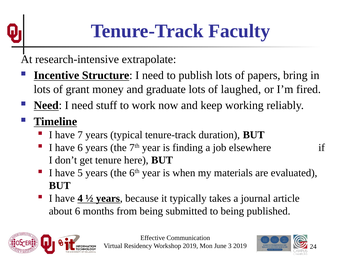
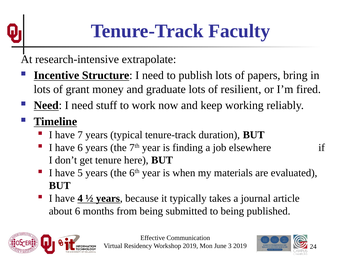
laughed: laughed -> resilient
